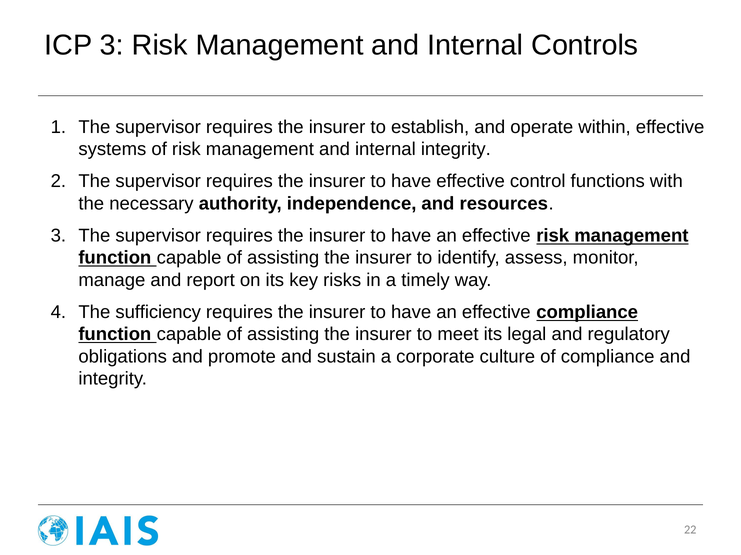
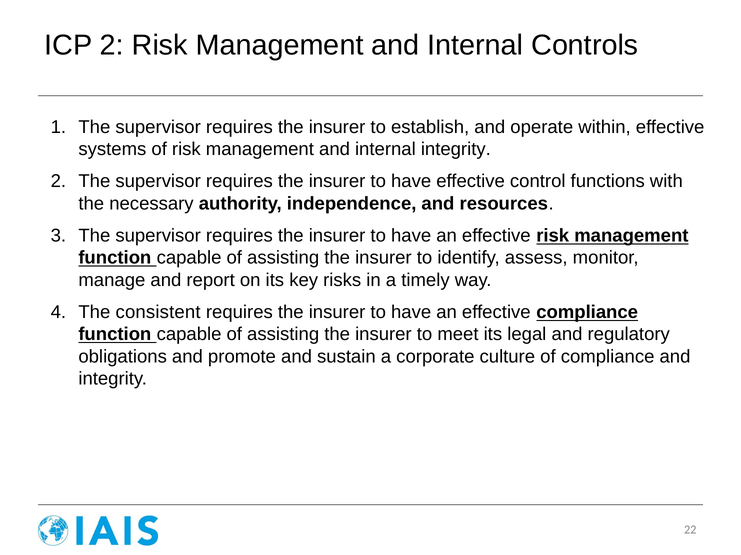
ICP 3: 3 -> 2
sufficiency: sufficiency -> consistent
